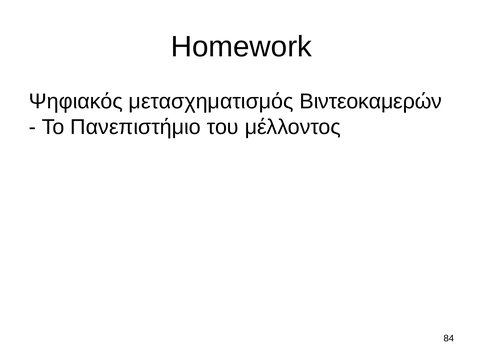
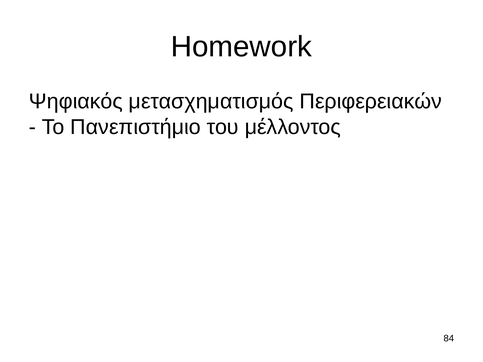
Βιντεοκαμερών: Βιντεοκαμερών -> Περιφερειακών
